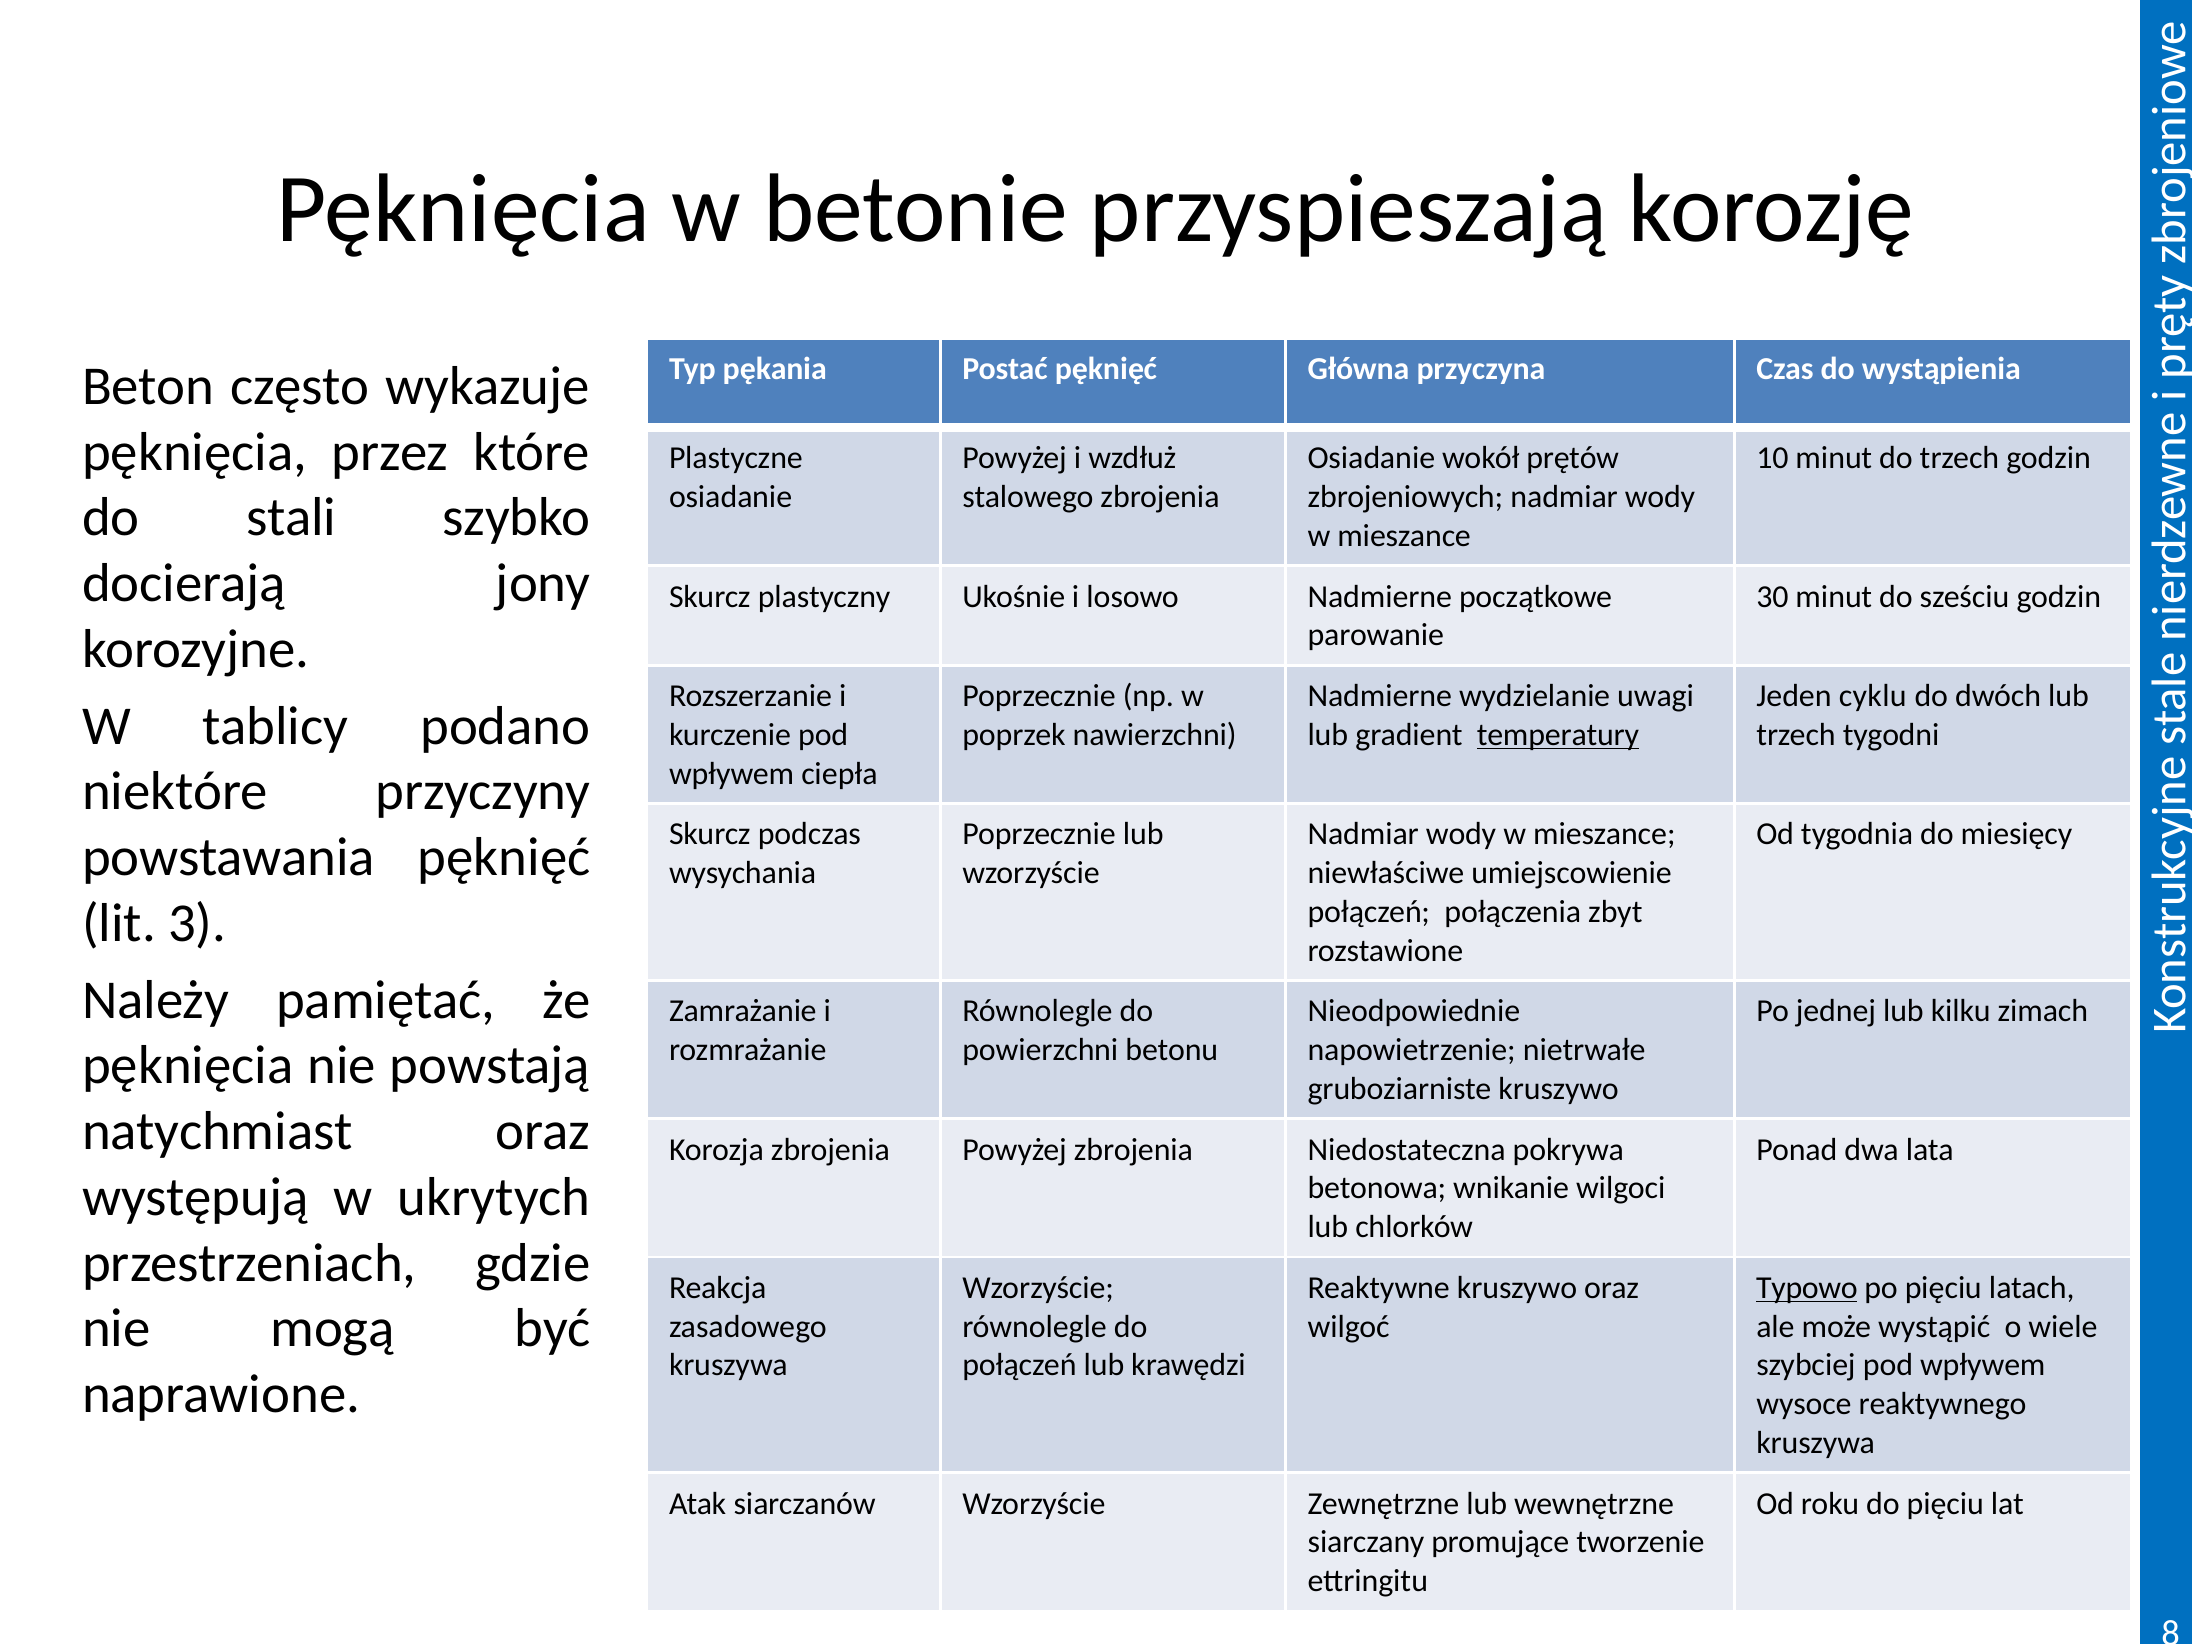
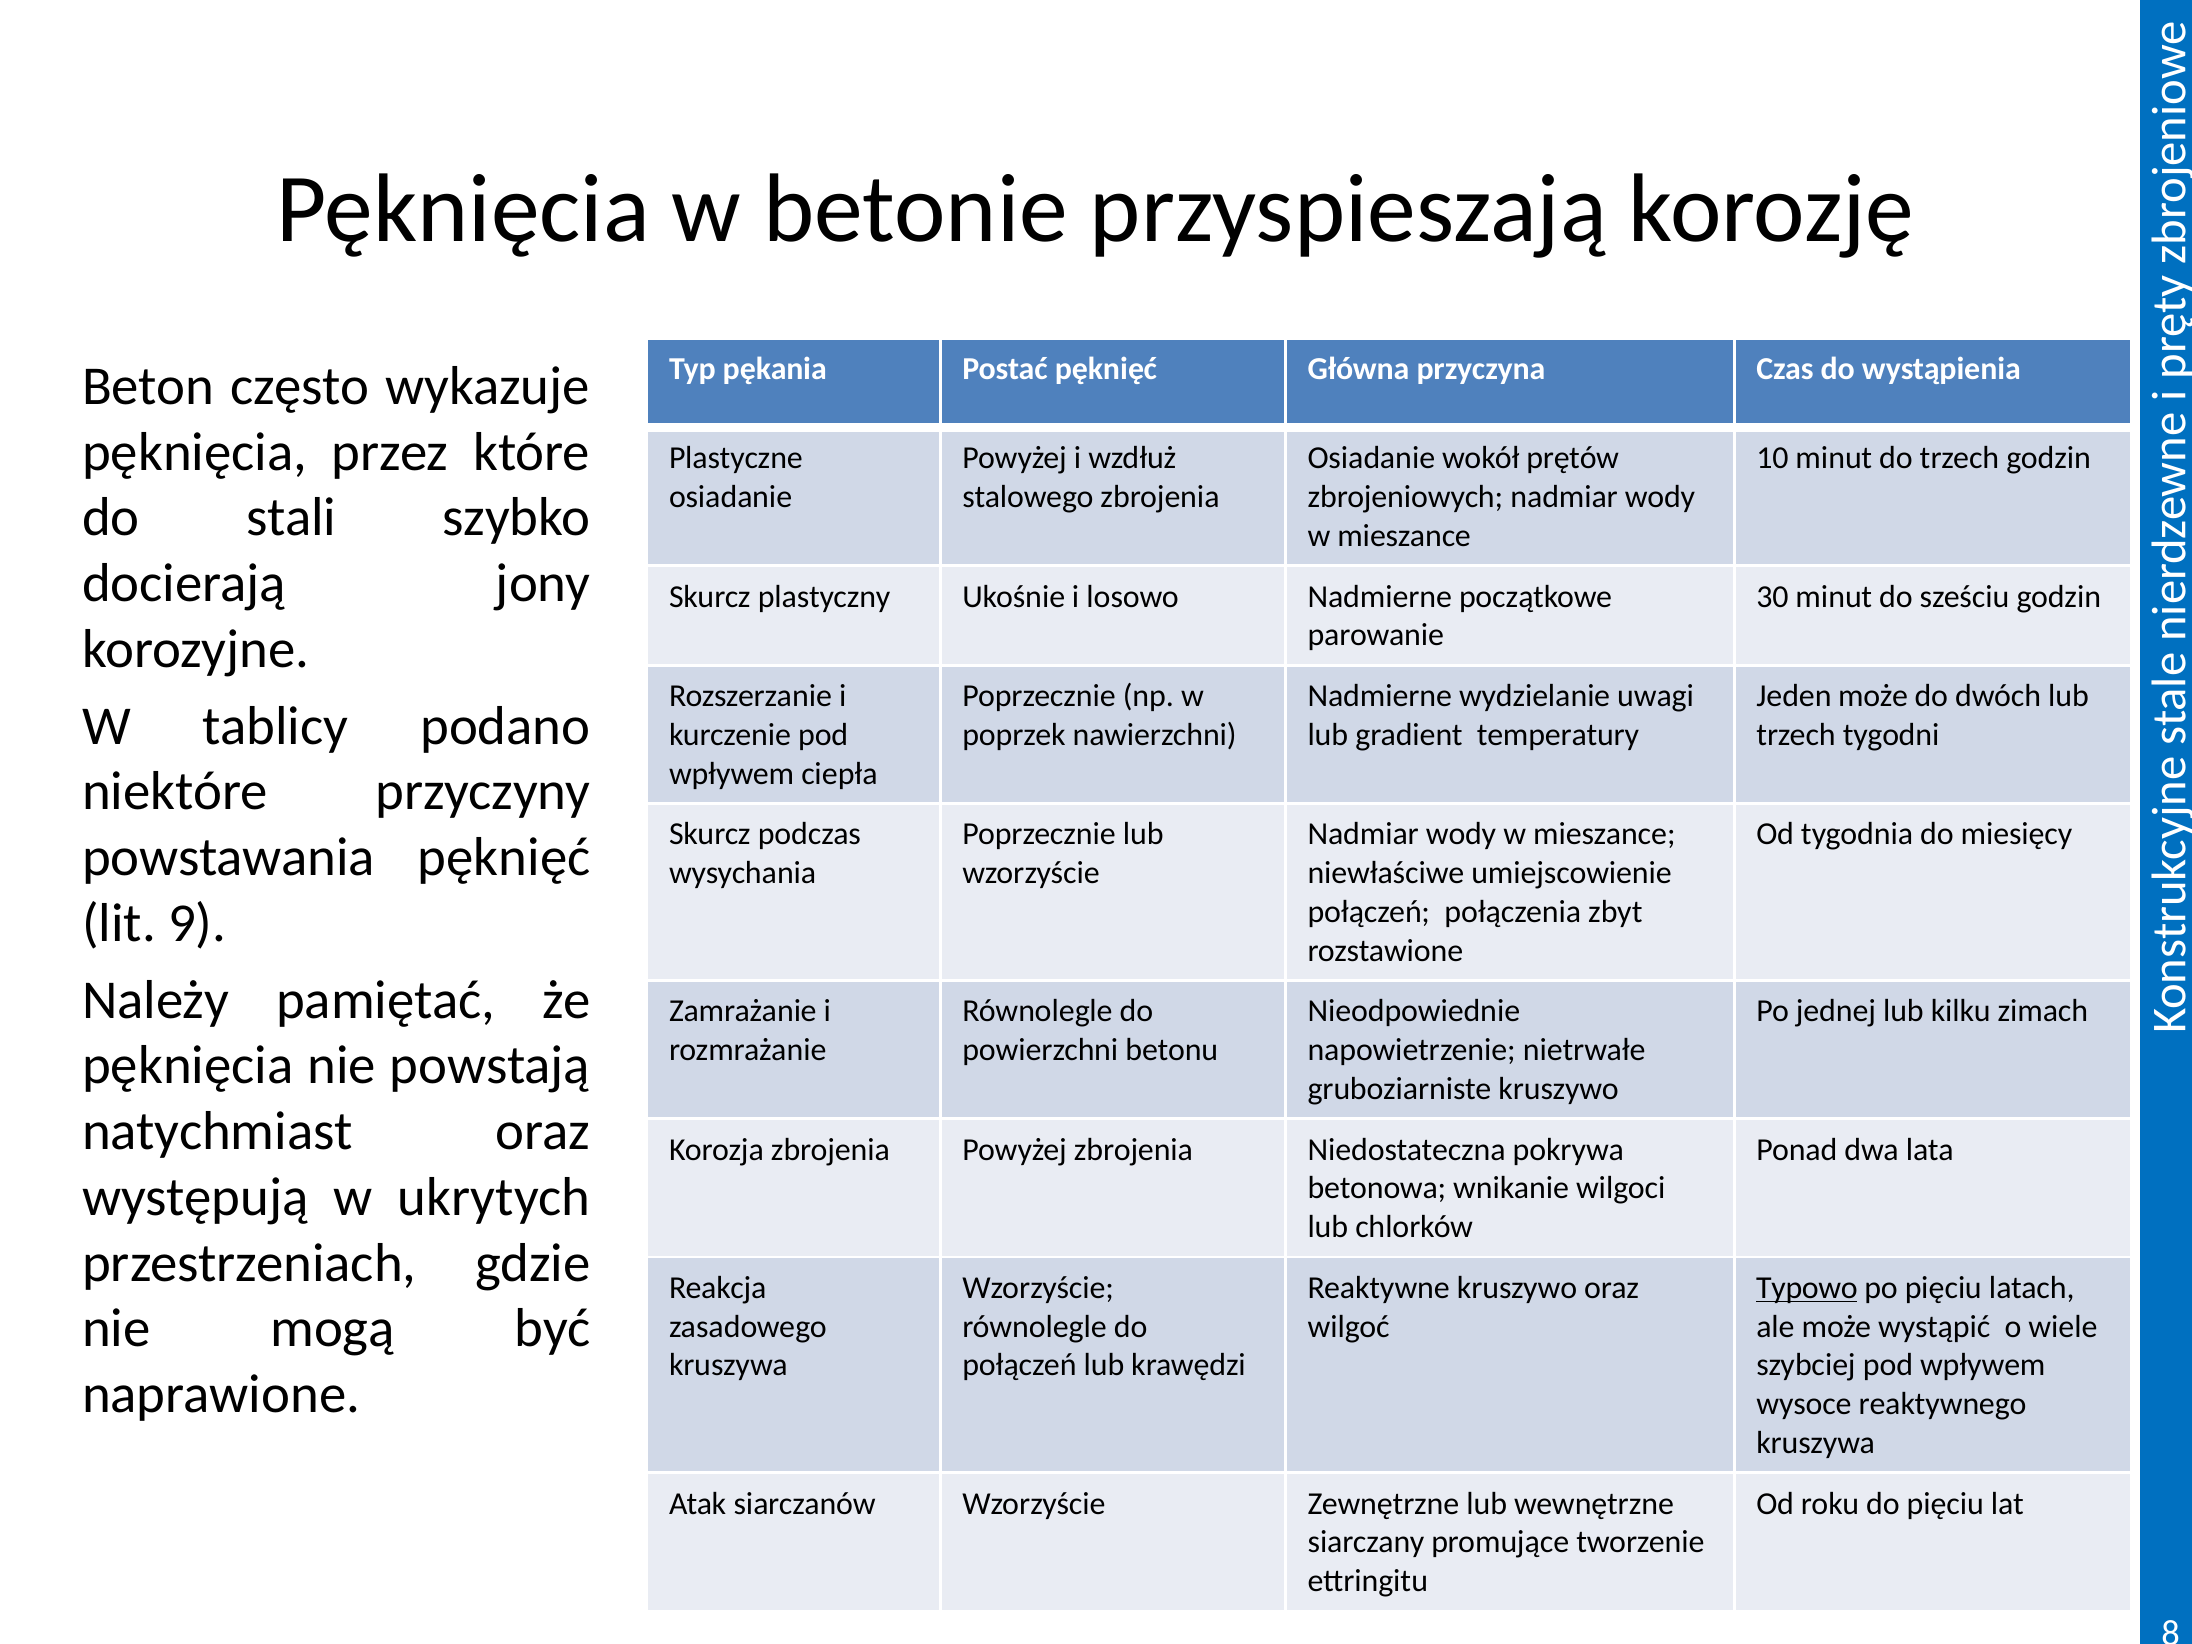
Jeden cyklu: cyklu -> może
temperatury underline: present -> none
3: 3 -> 9
